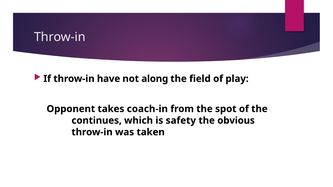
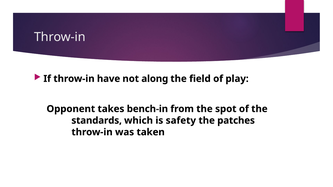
coach-in: coach-in -> bench-in
continues: continues -> standards
obvious: obvious -> patches
